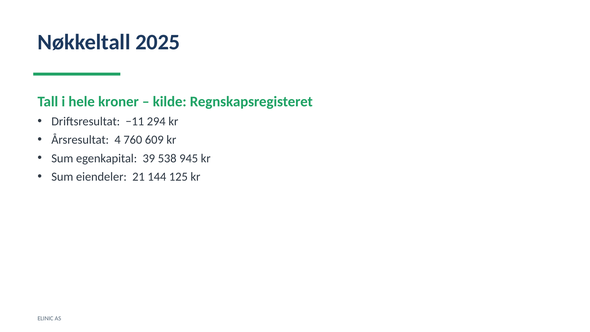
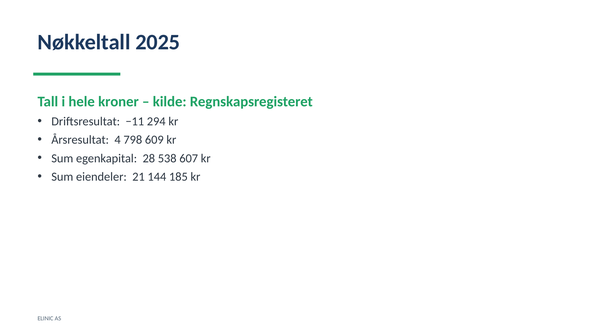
760: 760 -> 798
39: 39 -> 28
945: 945 -> 607
125: 125 -> 185
